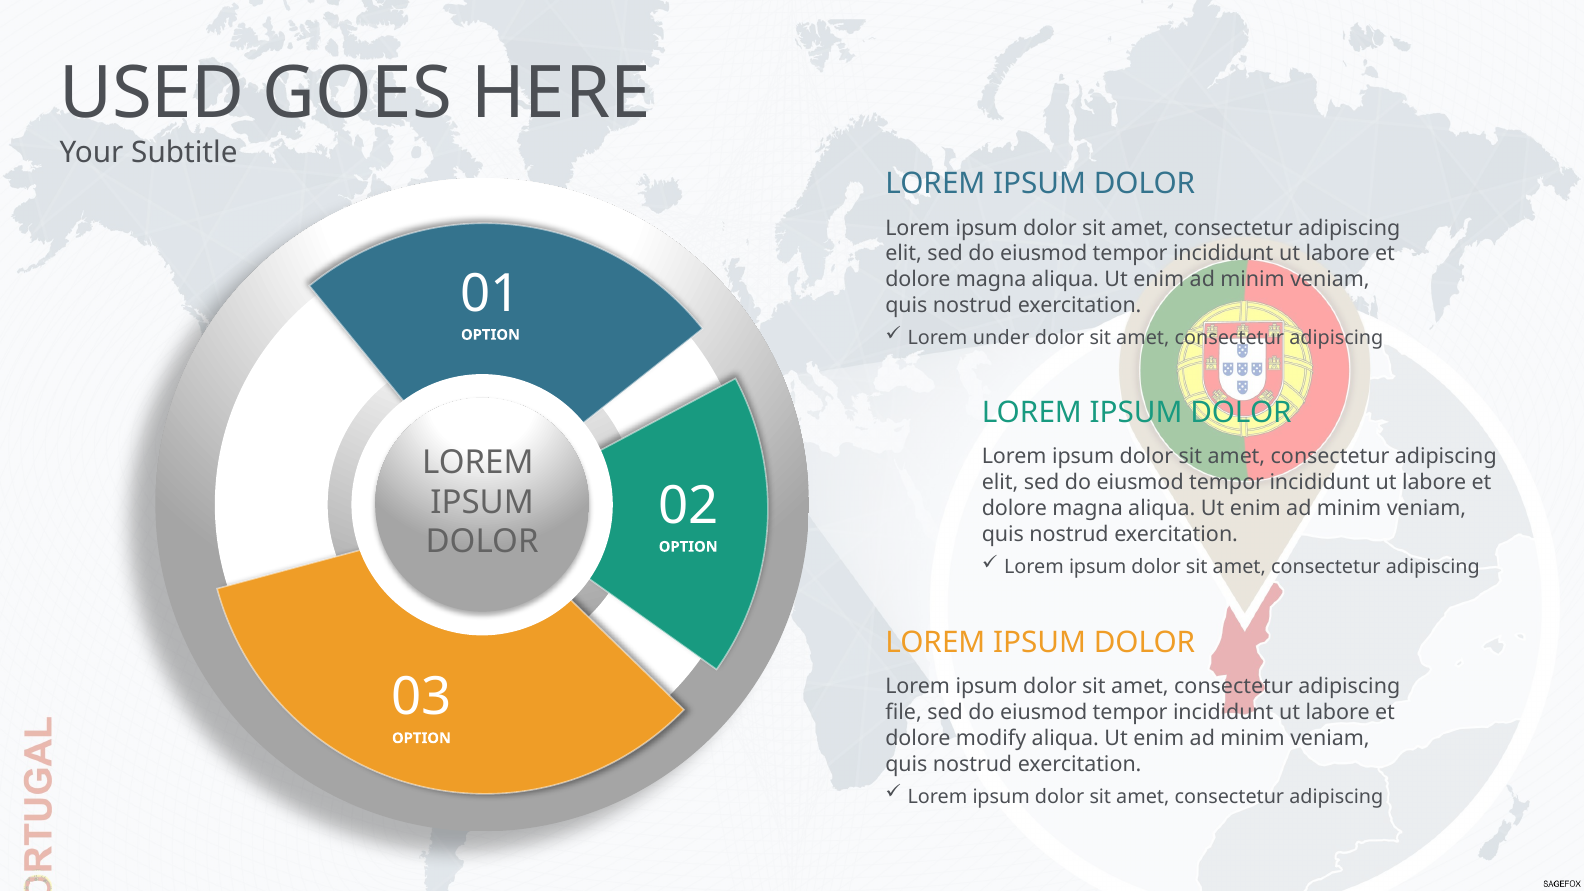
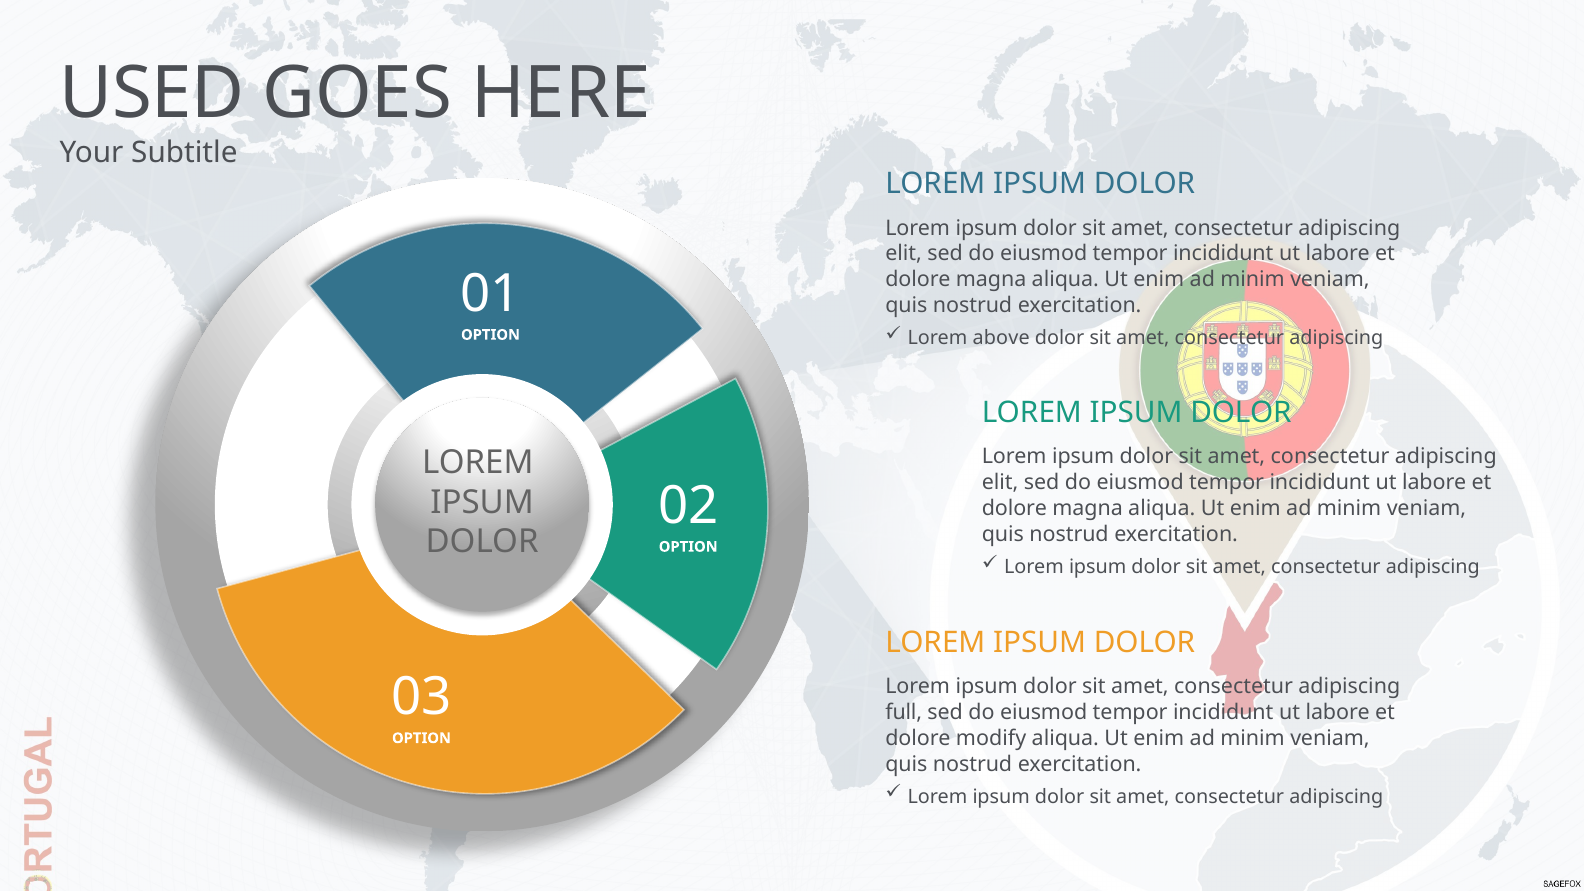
under: under -> above
file: file -> full
